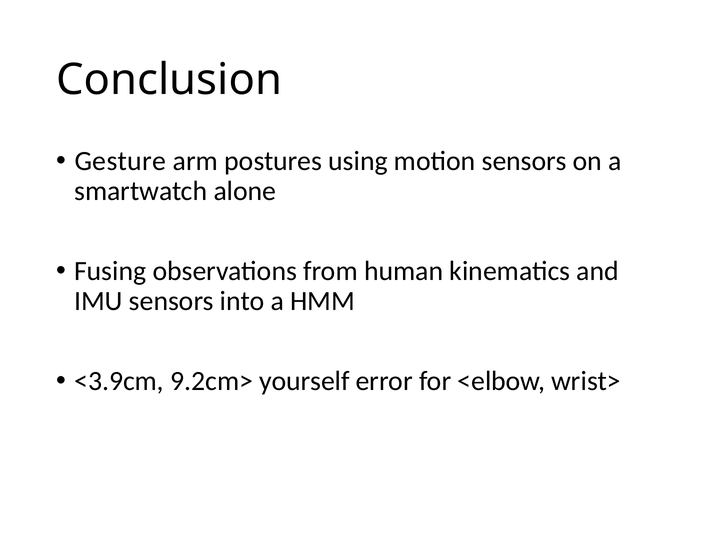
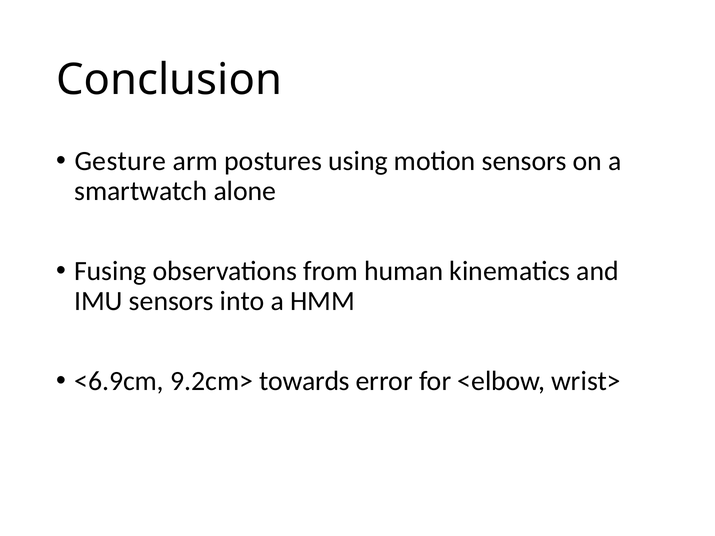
<3.9cm: <3.9cm -> <6.9cm
yourself: yourself -> towards
